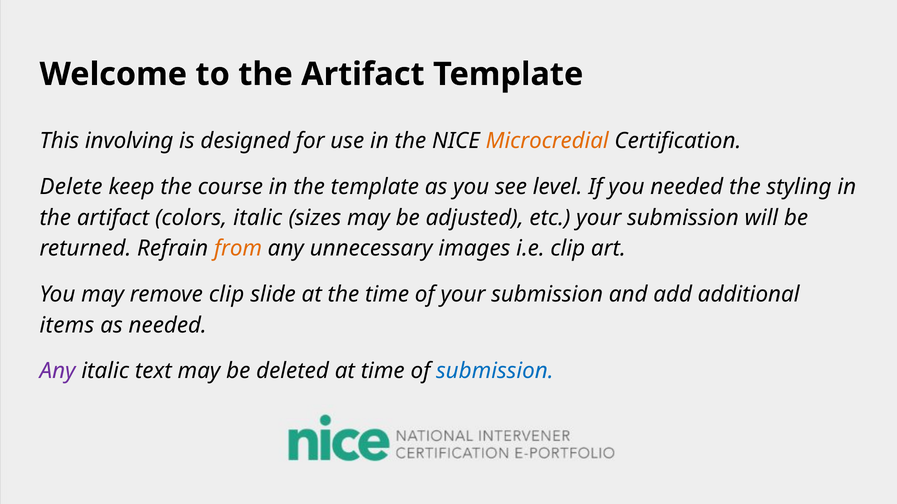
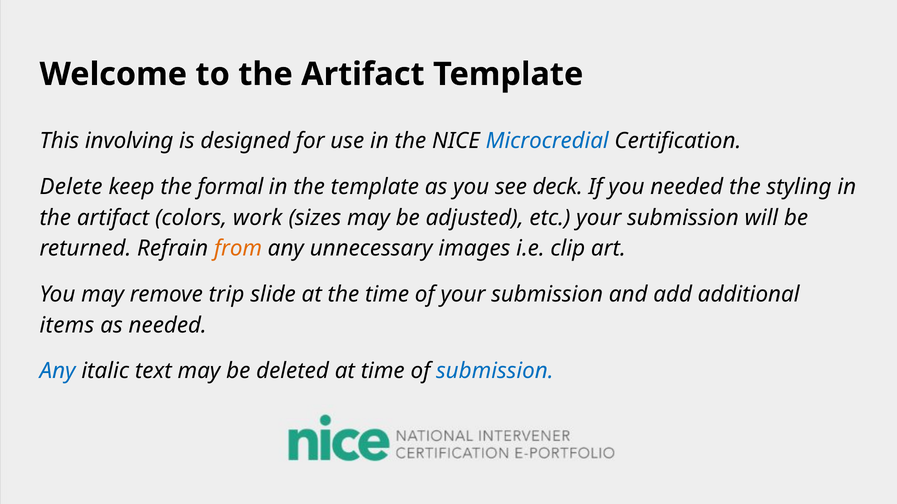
Microcredial colour: orange -> blue
course: course -> formal
level: level -> deck
colors italic: italic -> work
remove clip: clip -> trip
Any at (58, 371) colour: purple -> blue
